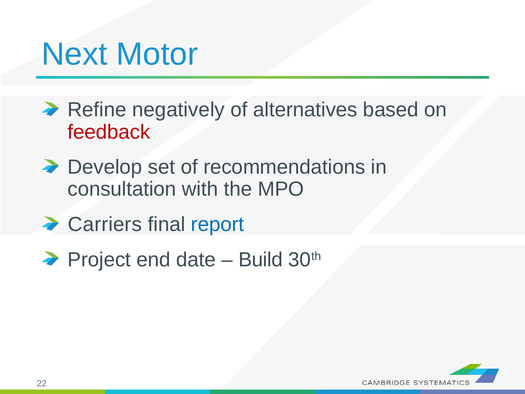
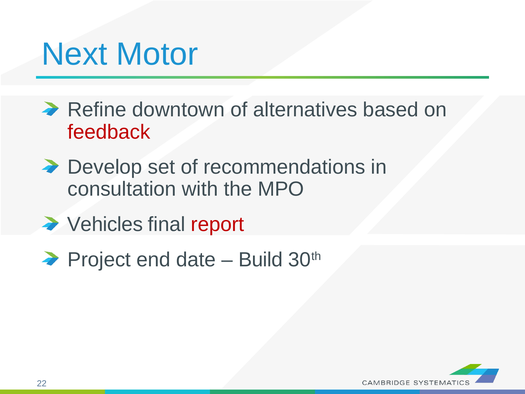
negatively: negatively -> downtown
Carriers: Carriers -> Vehicles
report colour: blue -> red
